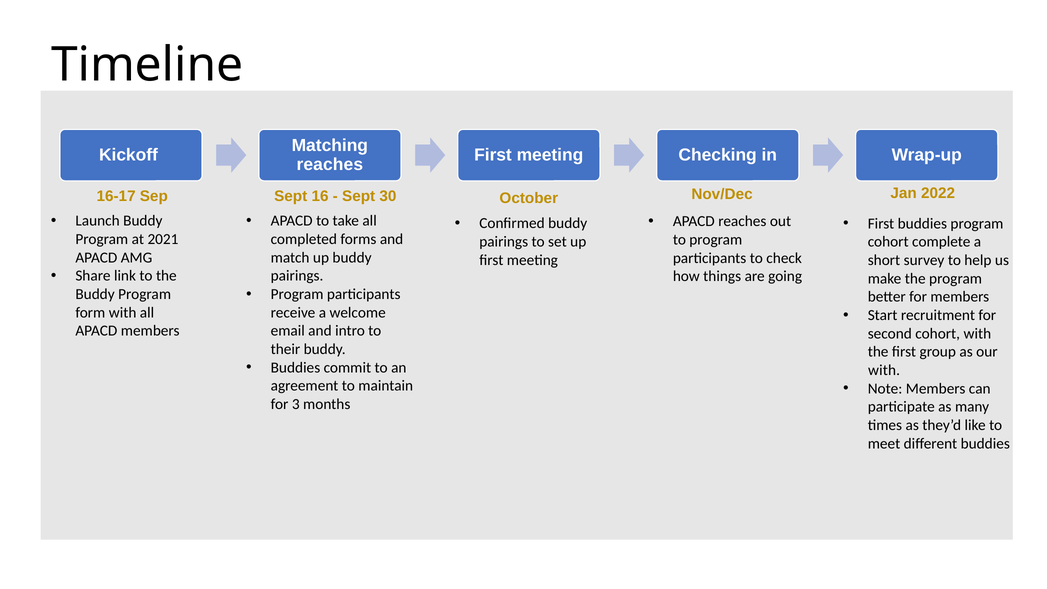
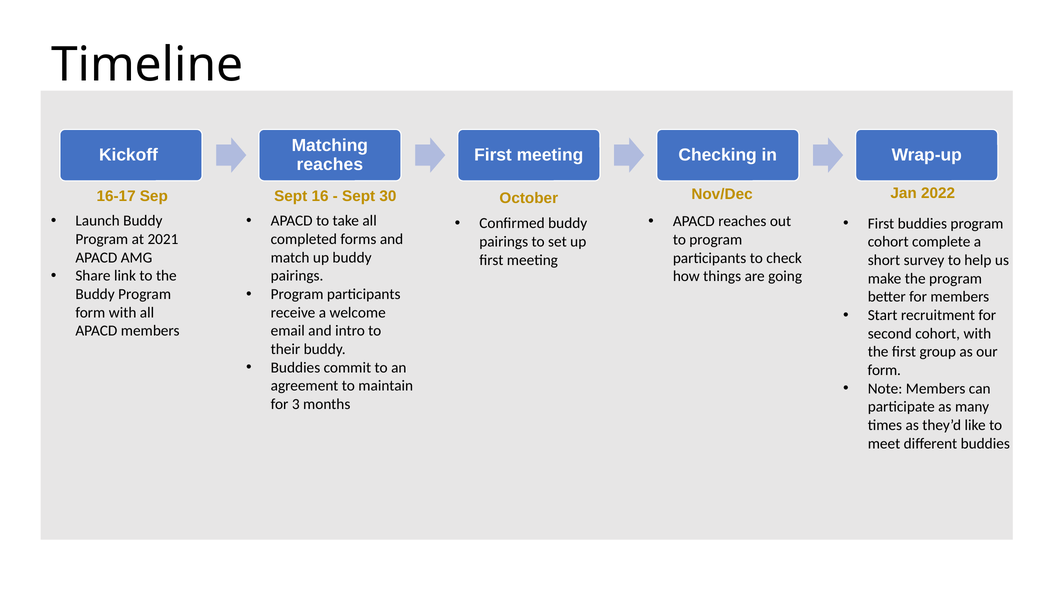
with at (884, 370): with -> form
